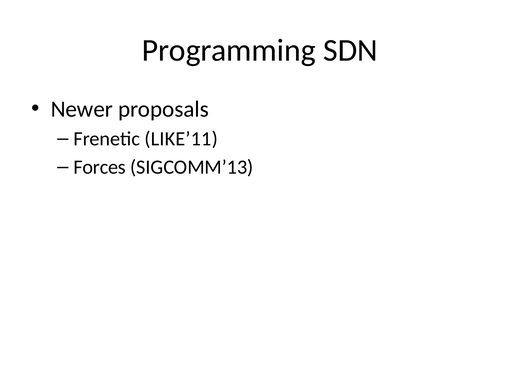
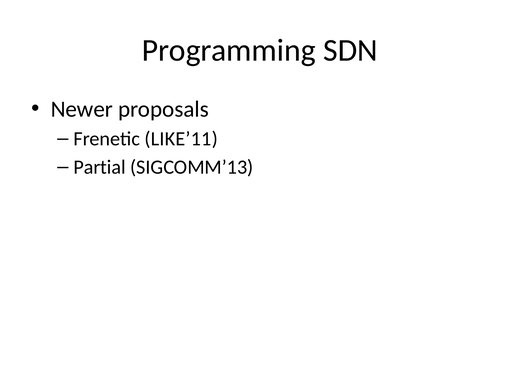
Forces: Forces -> Partial
